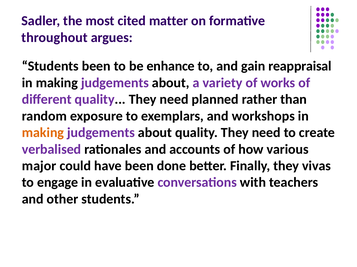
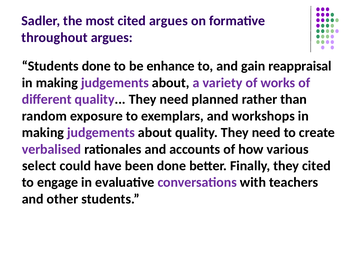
cited matter: matter -> argues
Students been: been -> done
making at (43, 133) colour: orange -> black
major: major -> select
they vivas: vivas -> cited
